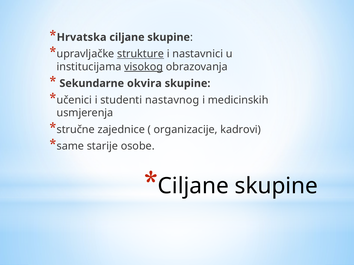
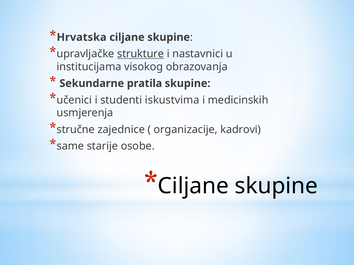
visokog underline: present -> none
okvira: okvira -> pratila
nastavnog: nastavnog -> iskustvima
